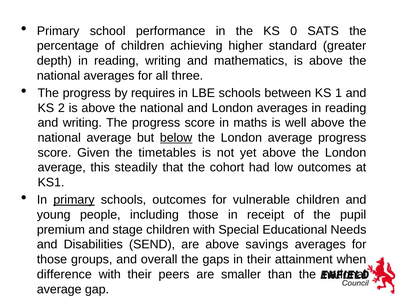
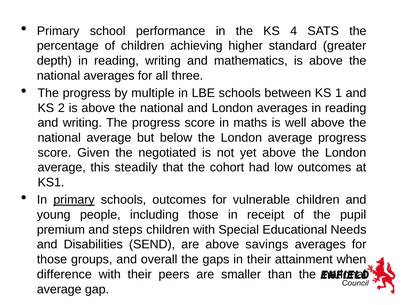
0: 0 -> 4
requires: requires -> multiple
below underline: present -> none
timetables: timetables -> negotiated
stage: stage -> steps
